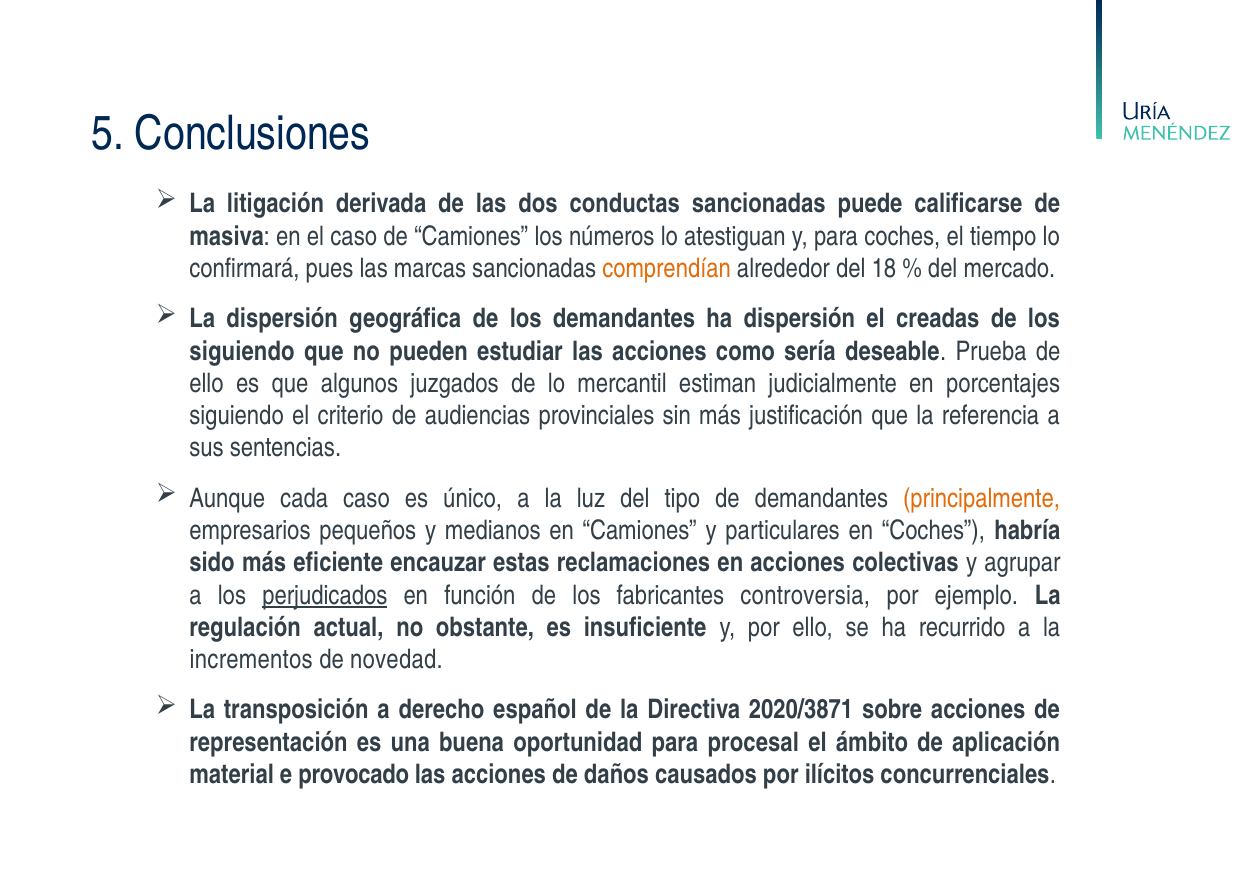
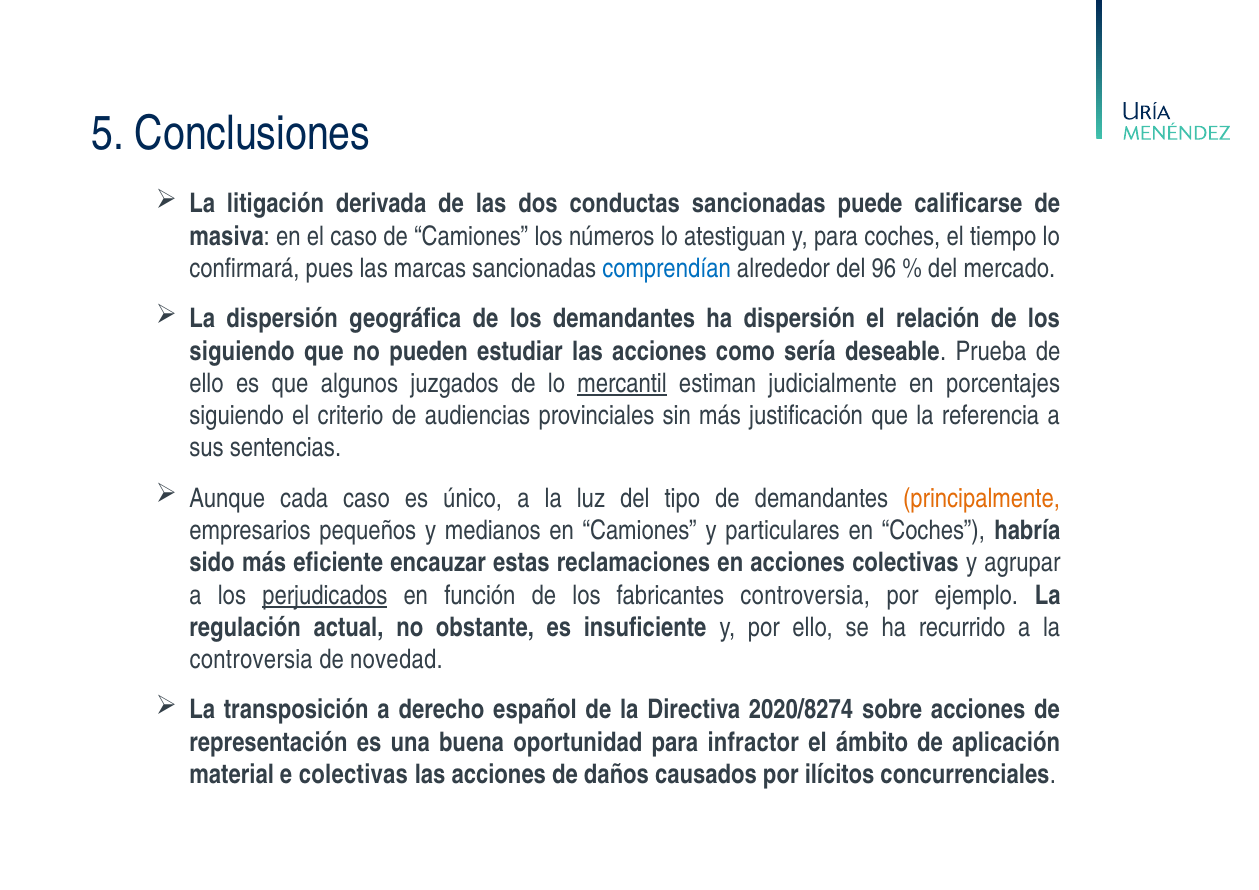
comprendían colour: orange -> blue
18: 18 -> 96
creadas: creadas -> relación
mercantil underline: none -> present
incrementos at (251, 660): incrementos -> controversia
2020/3871: 2020/3871 -> 2020/8274
procesal: procesal -> infractor
e provocado: provocado -> colectivas
